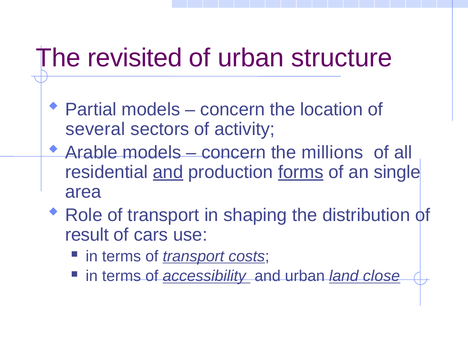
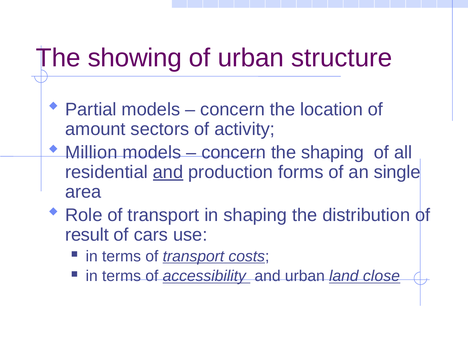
revisited: revisited -> showing
several: several -> amount
Arable: Arable -> Million
the millions: millions -> shaping
forms underline: present -> none
